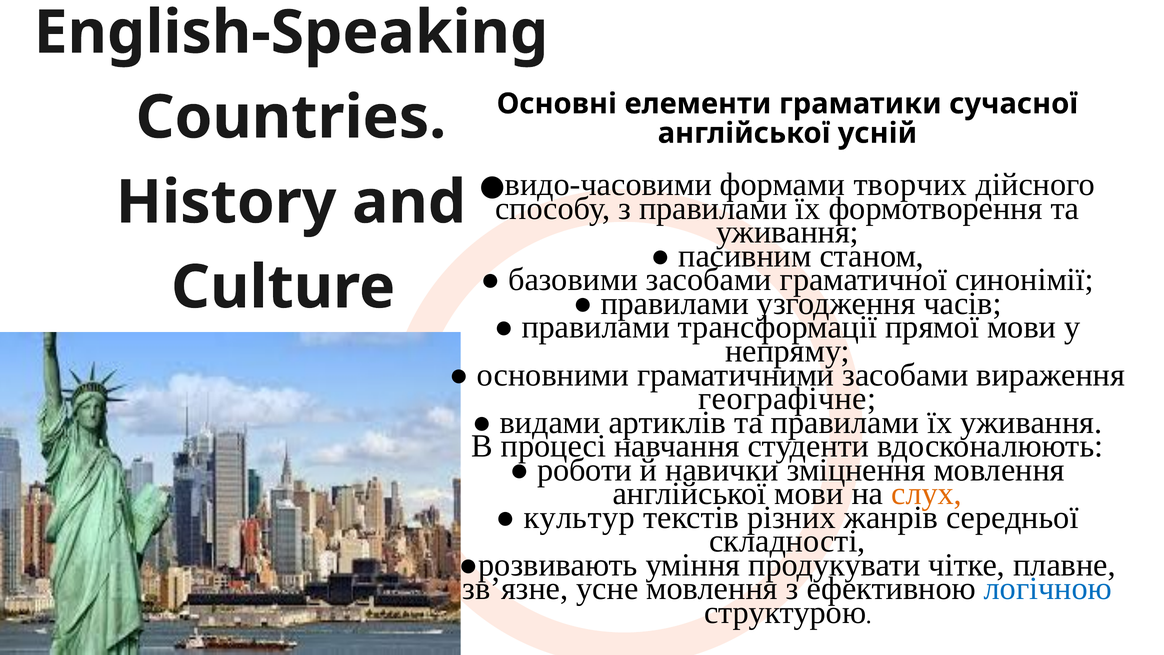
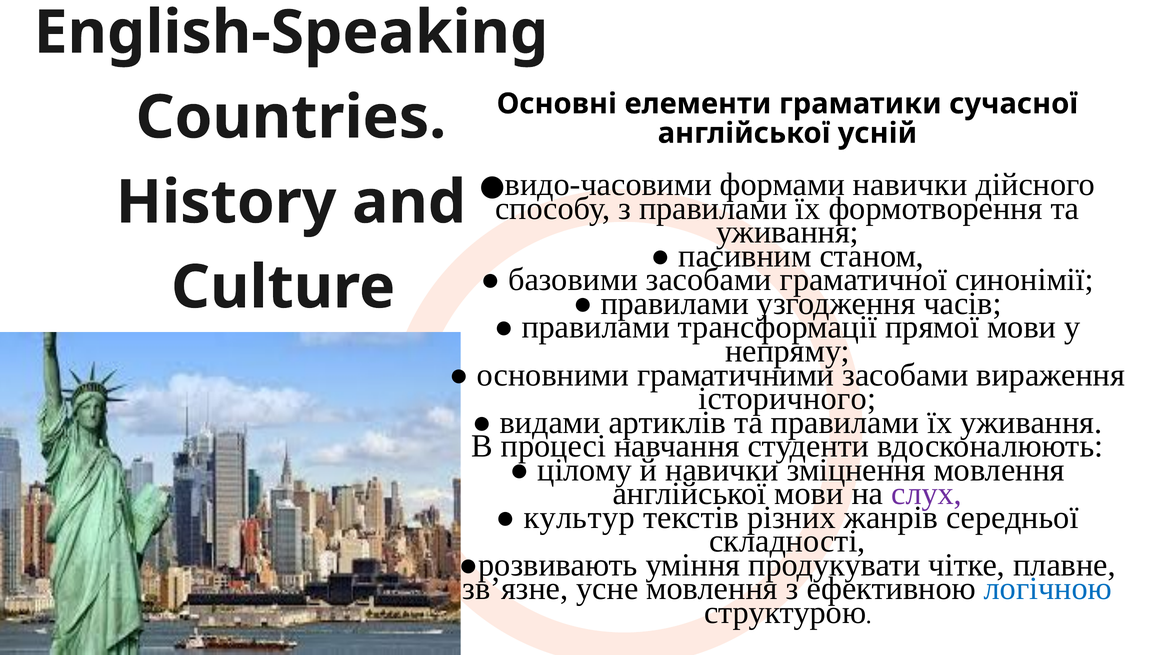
формами творчих: творчих -> навички
географічне: географічне -> історичного
роботи: роботи -> цілому
слух colour: orange -> purple
